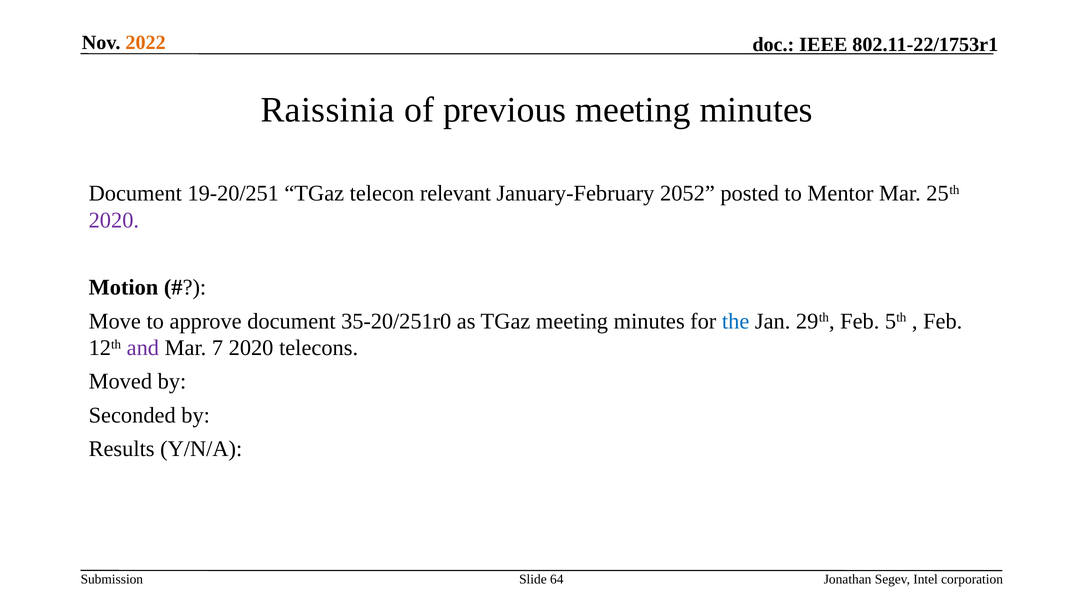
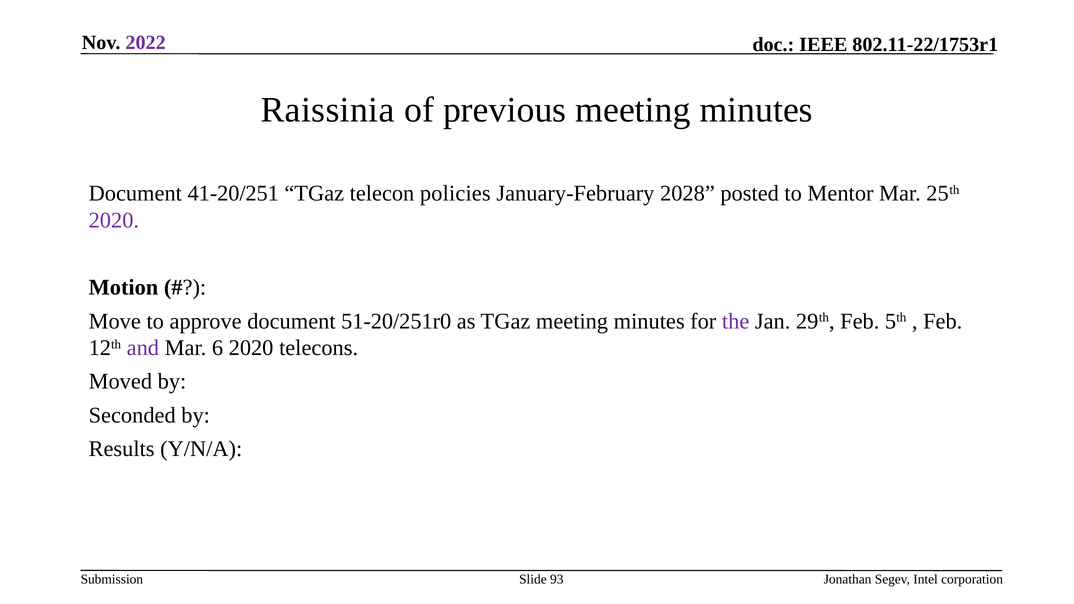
2022 colour: orange -> purple
19-20/251: 19-20/251 -> 41-20/251
relevant: relevant -> policies
2052: 2052 -> 2028
35-20/251r0: 35-20/251r0 -> 51-20/251r0
the colour: blue -> purple
7: 7 -> 6
64: 64 -> 93
